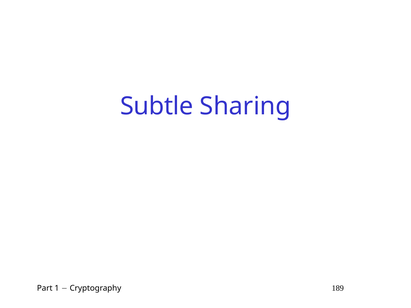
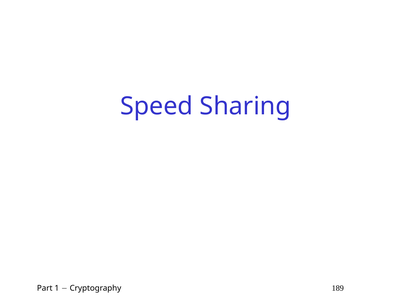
Subtle: Subtle -> Speed
